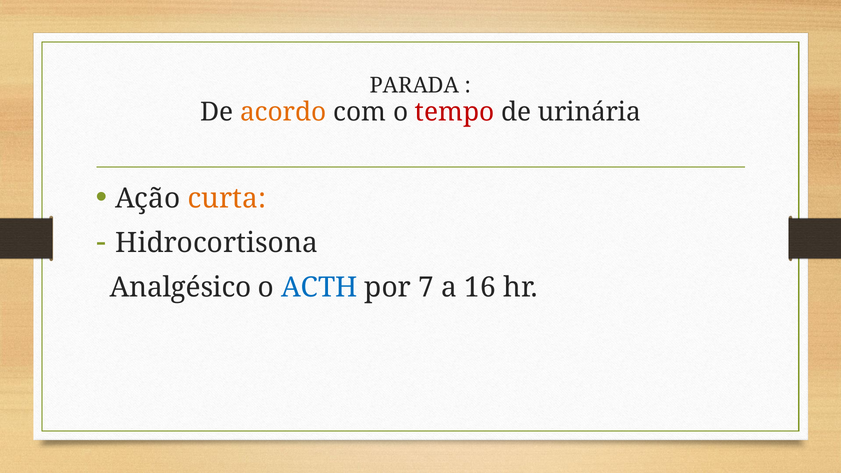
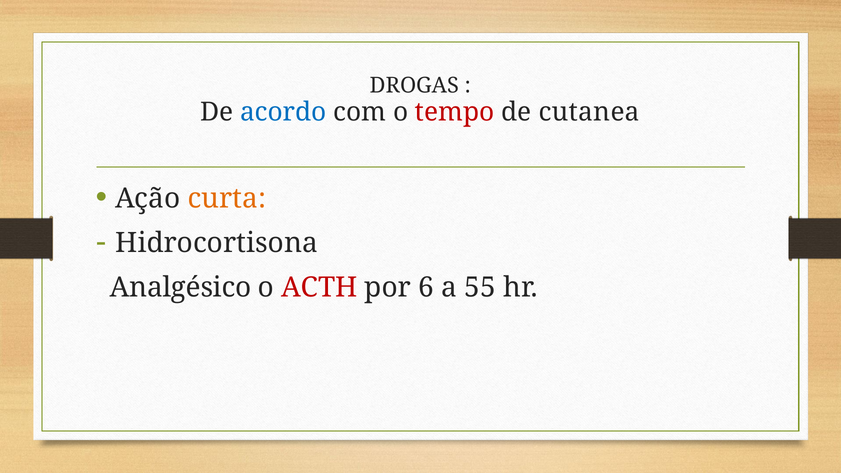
PARADA: PARADA -> DROGAS
acordo colour: orange -> blue
urinária: urinária -> cutanea
ACTH colour: blue -> red
7: 7 -> 6
16: 16 -> 55
